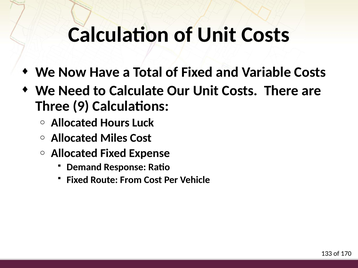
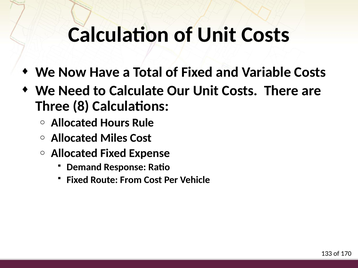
9: 9 -> 8
Luck: Luck -> Rule
